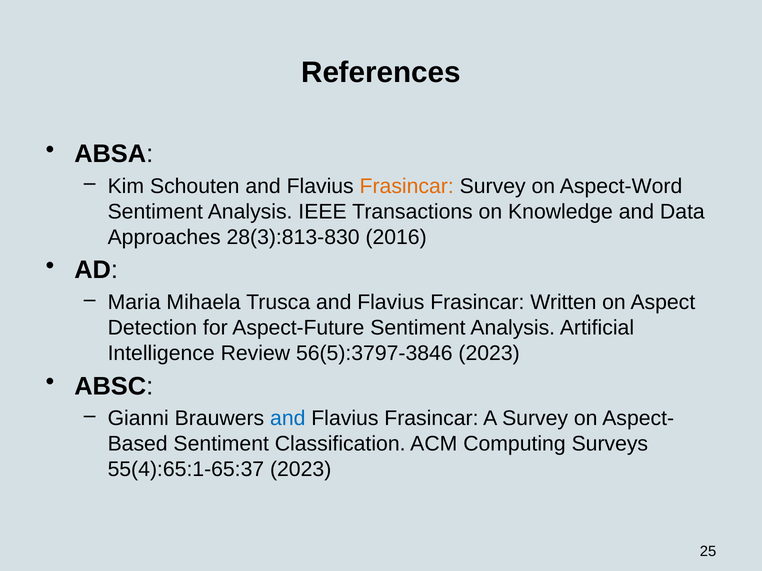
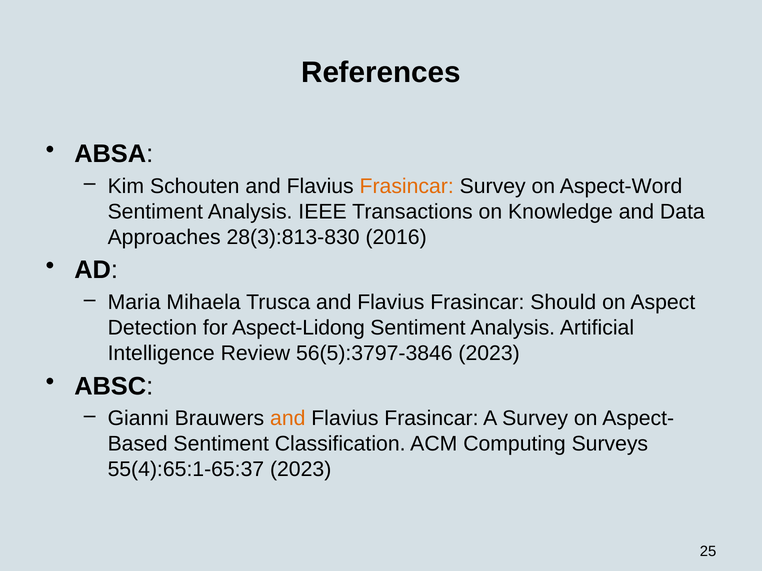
Written: Written -> Should
Aspect-Future: Aspect-Future -> Aspect-Lidong
and at (288, 419) colour: blue -> orange
